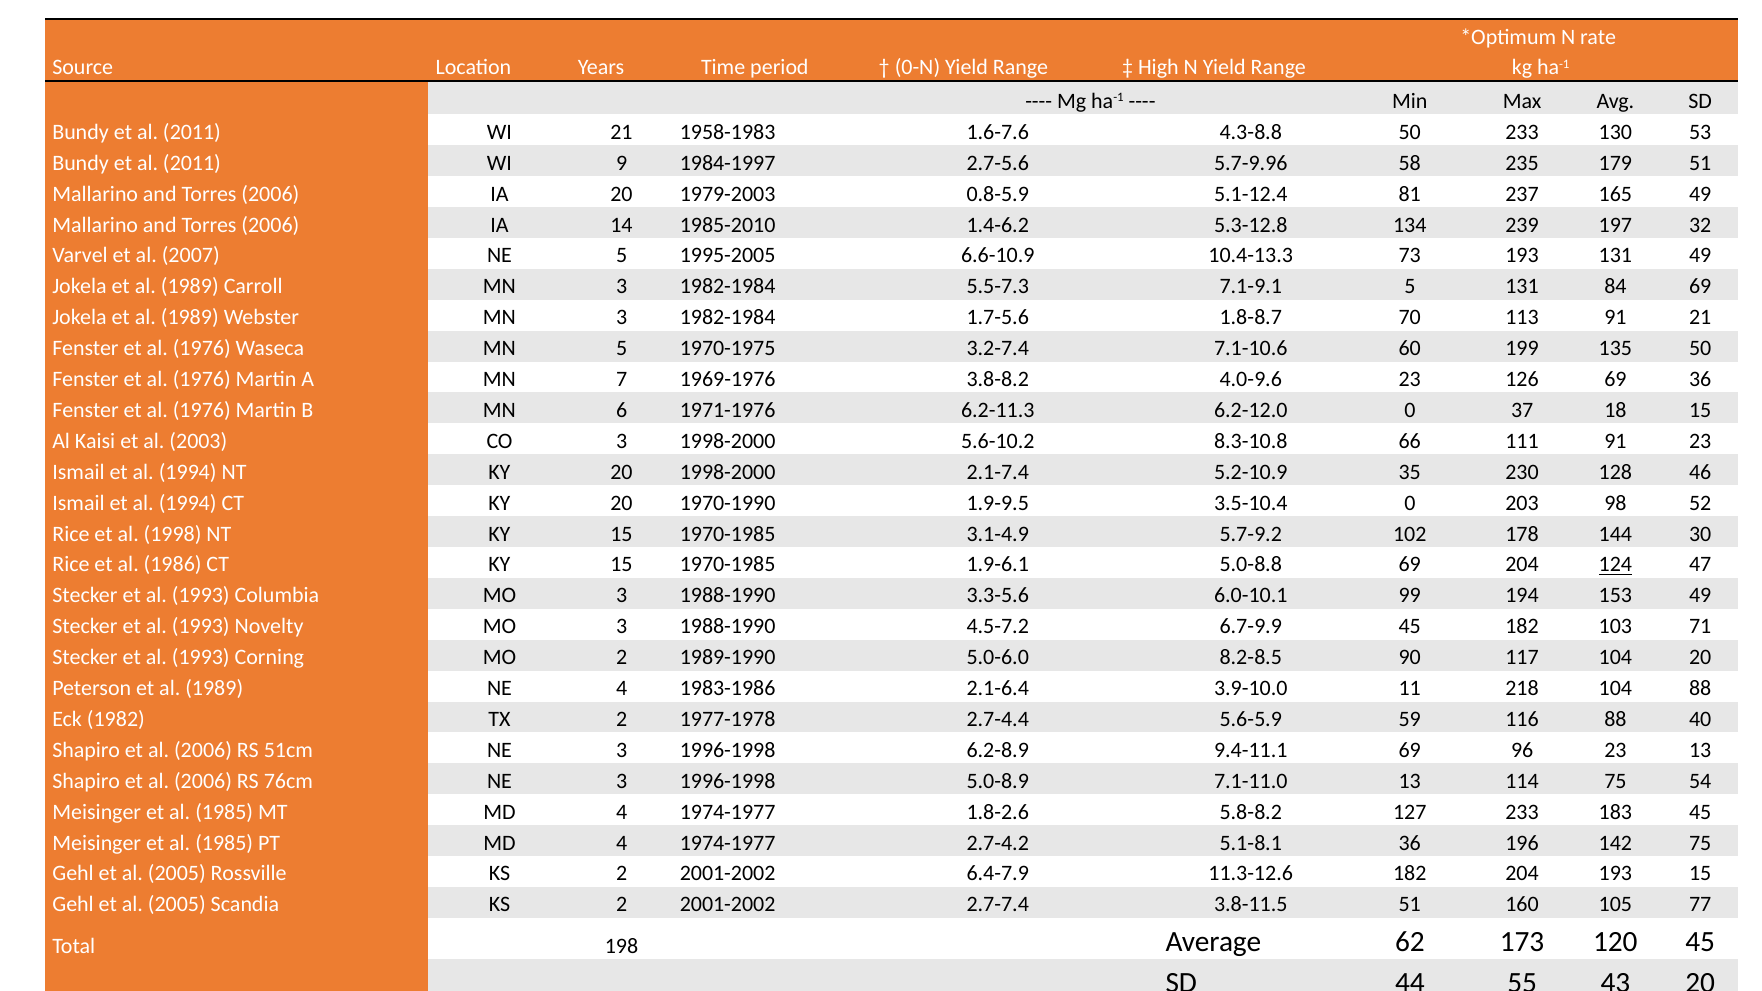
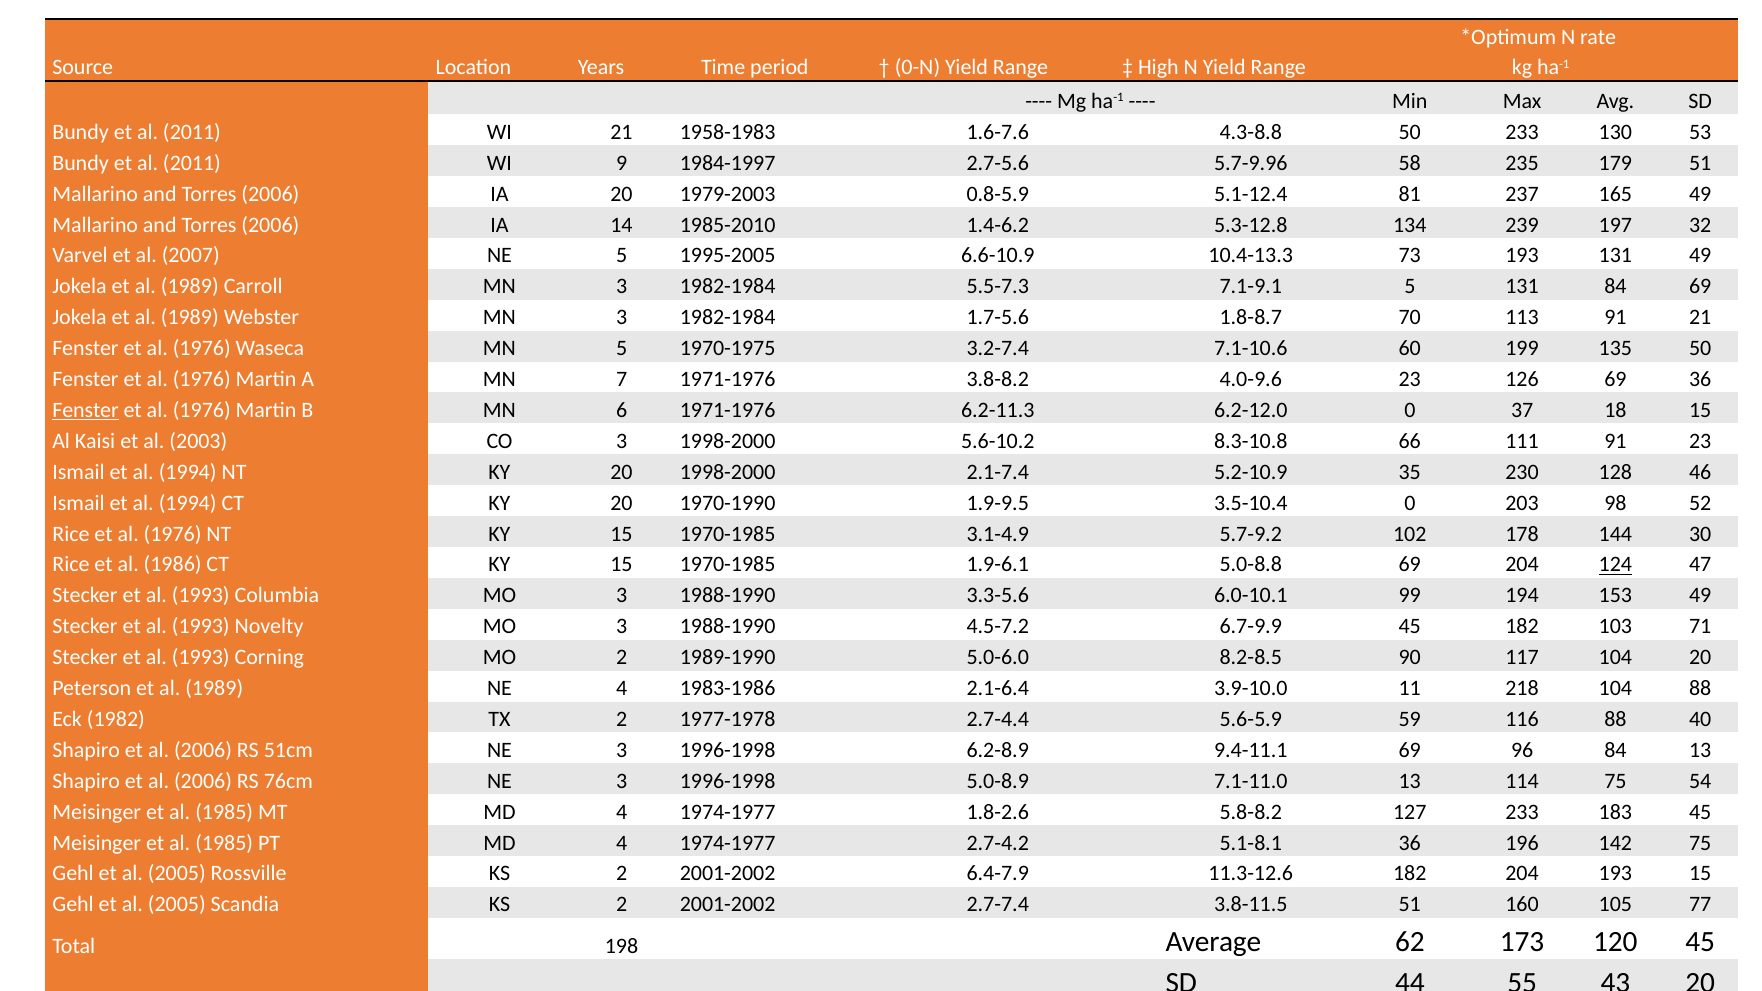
7 1969-1976: 1969-1976 -> 1971-1976
Fenster at (86, 410) underline: none -> present
Rice et al 1998: 1998 -> 1976
96 23: 23 -> 84
